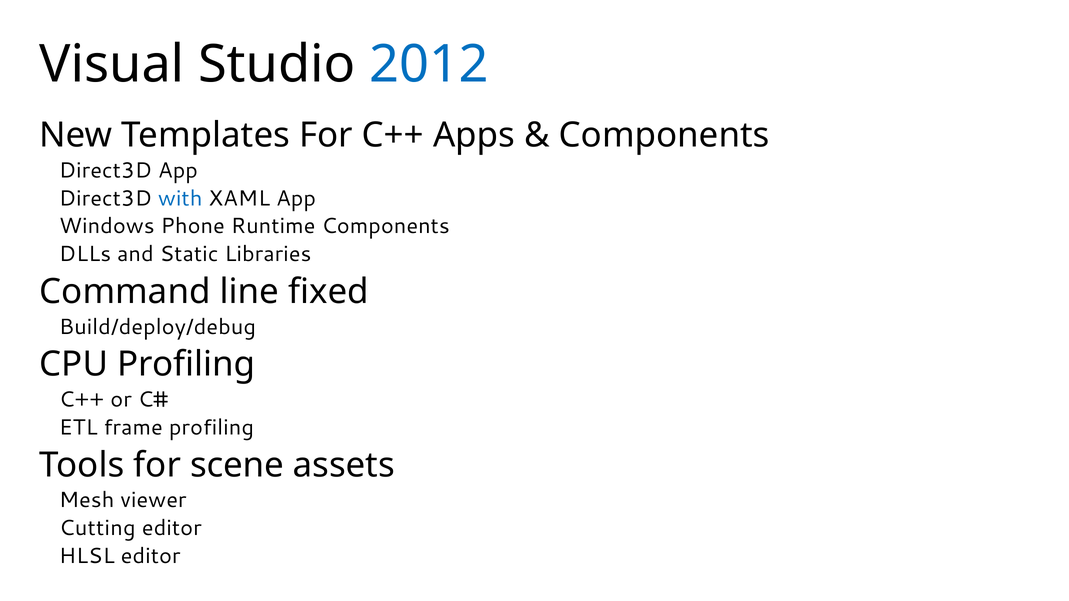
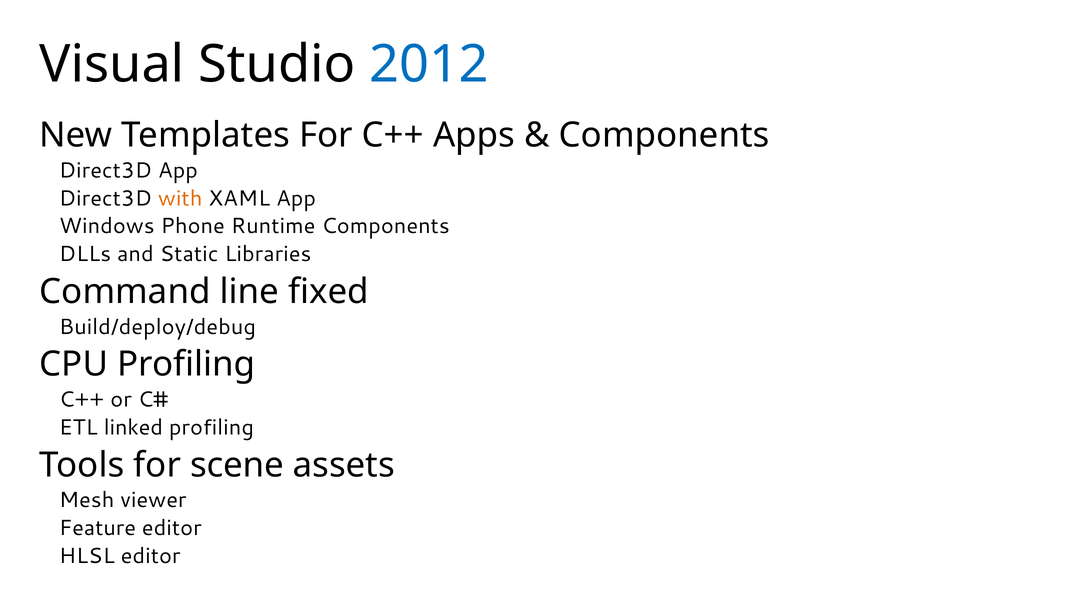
with colour: blue -> orange
frame: frame -> linked
Cutting: Cutting -> Feature
